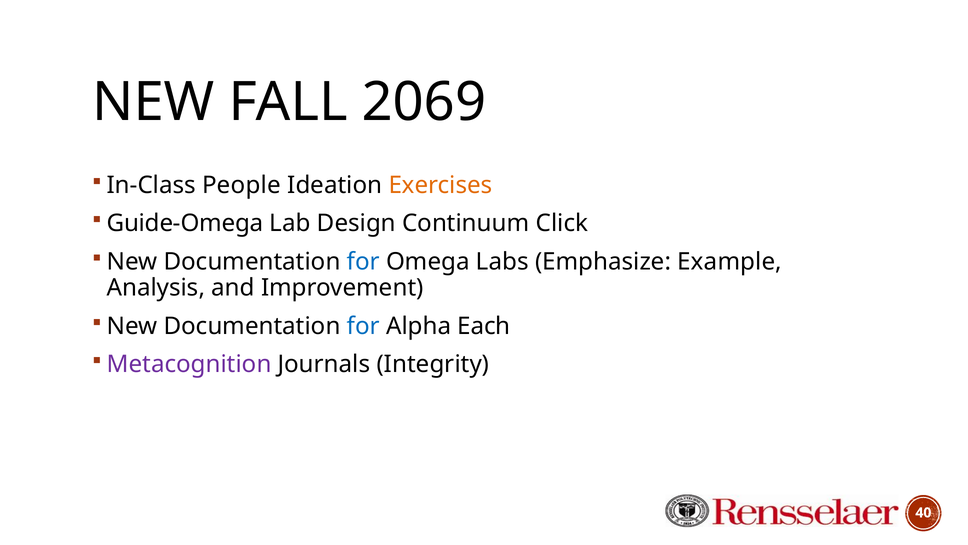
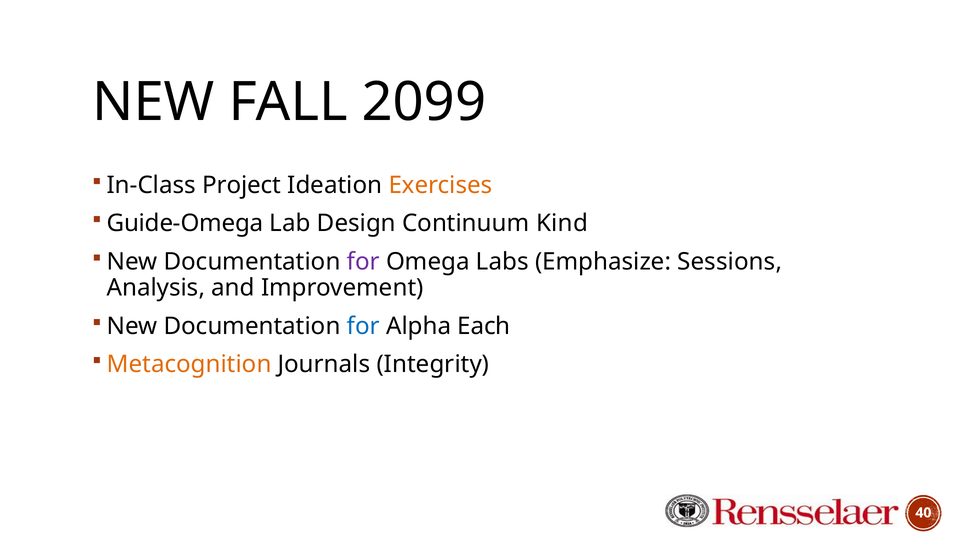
2069: 2069 -> 2099
People: People -> Project
Click: Click -> Kind
for at (363, 261) colour: blue -> purple
Example: Example -> Sessions
Metacognition colour: purple -> orange
